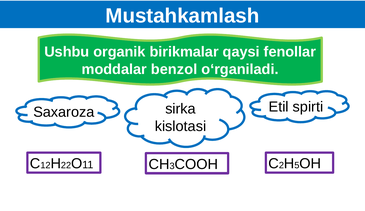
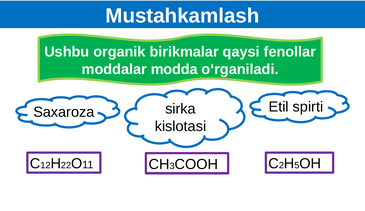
benzol: benzol -> modda
